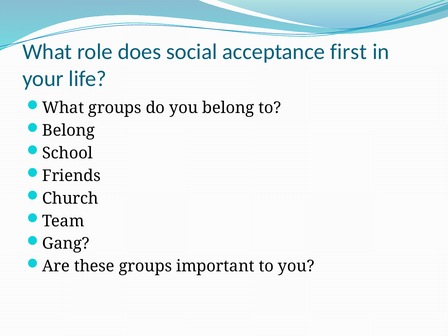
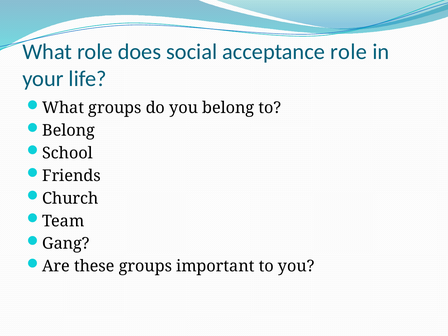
acceptance first: first -> role
